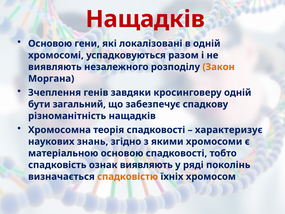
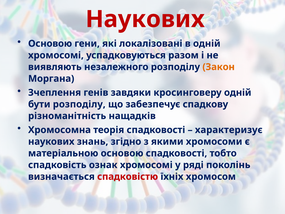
Нащадків at (145, 19): Нащадків -> Наукових
бути загальний: загальний -> розподілу
ознак виявляють: виявляють -> хромосомі
спадковістю colour: orange -> red
